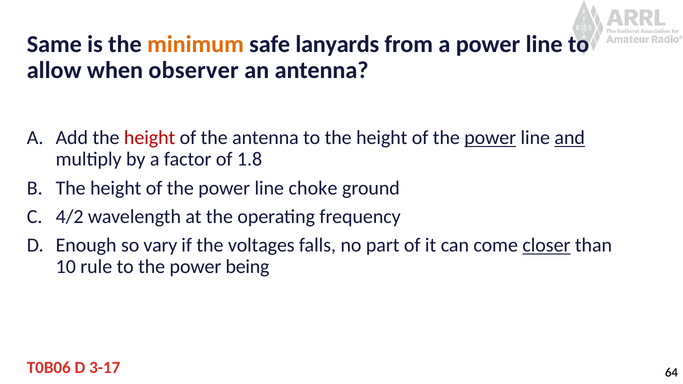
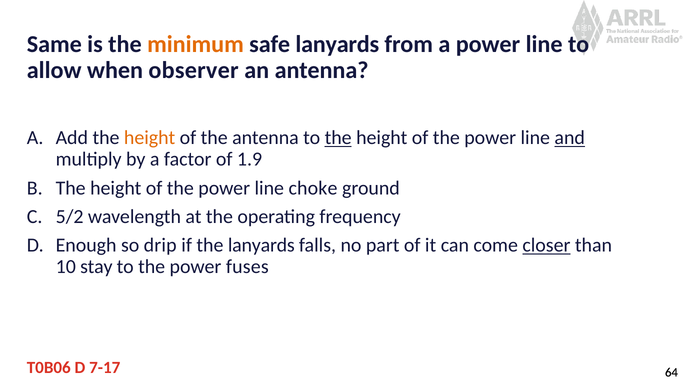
height at (150, 138) colour: red -> orange
the at (338, 138) underline: none -> present
power at (490, 138) underline: present -> none
1.8: 1.8 -> 1.9
4/2: 4/2 -> 5/2
vary: vary -> drip
the voltages: voltages -> lanyards
rule: rule -> stay
being: being -> fuses
3-17: 3-17 -> 7-17
